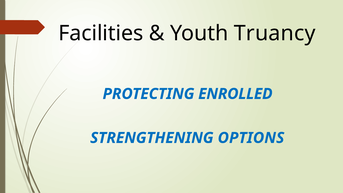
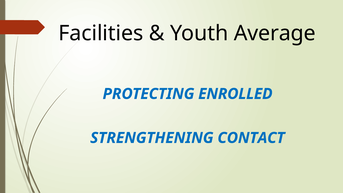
Truancy: Truancy -> Average
OPTIONS: OPTIONS -> CONTACT
